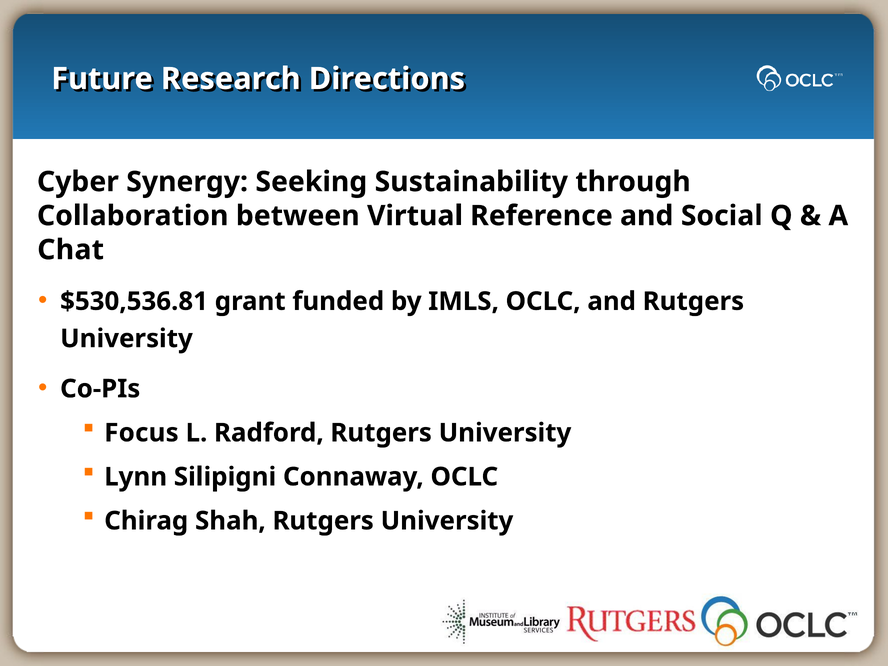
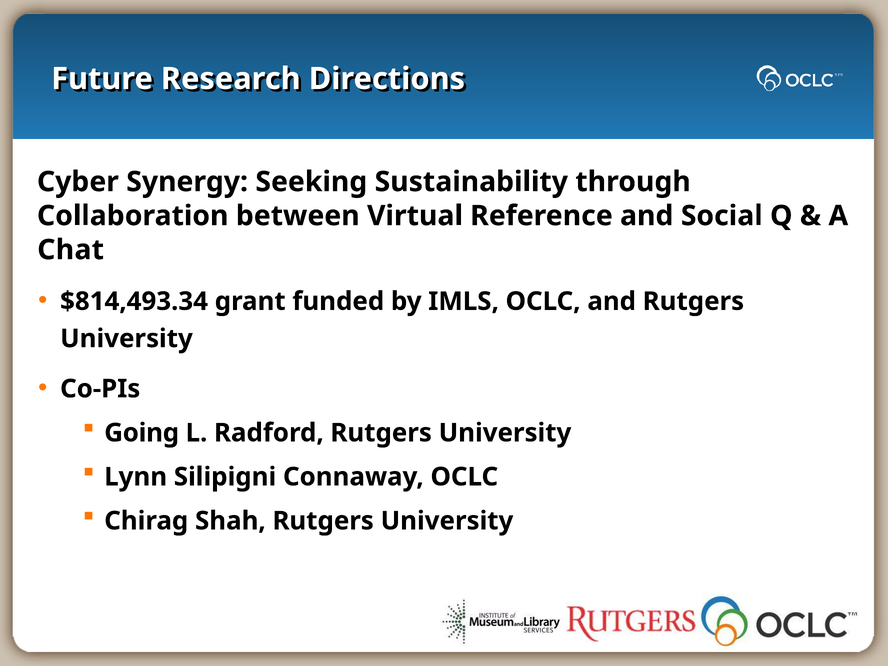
$530,536.81: $530,536.81 -> $814,493.34
Focus: Focus -> Going
